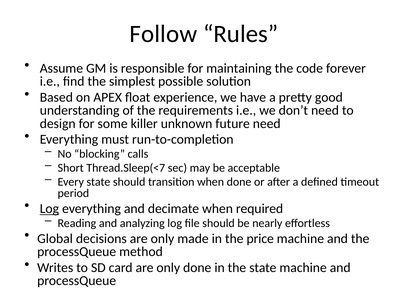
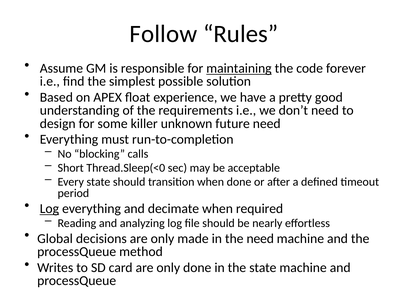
maintaining underline: none -> present
Thread.Sleep(<7: Thread.Sleep(<7 -> Thread.Sleep(<0
the price: price -> need
